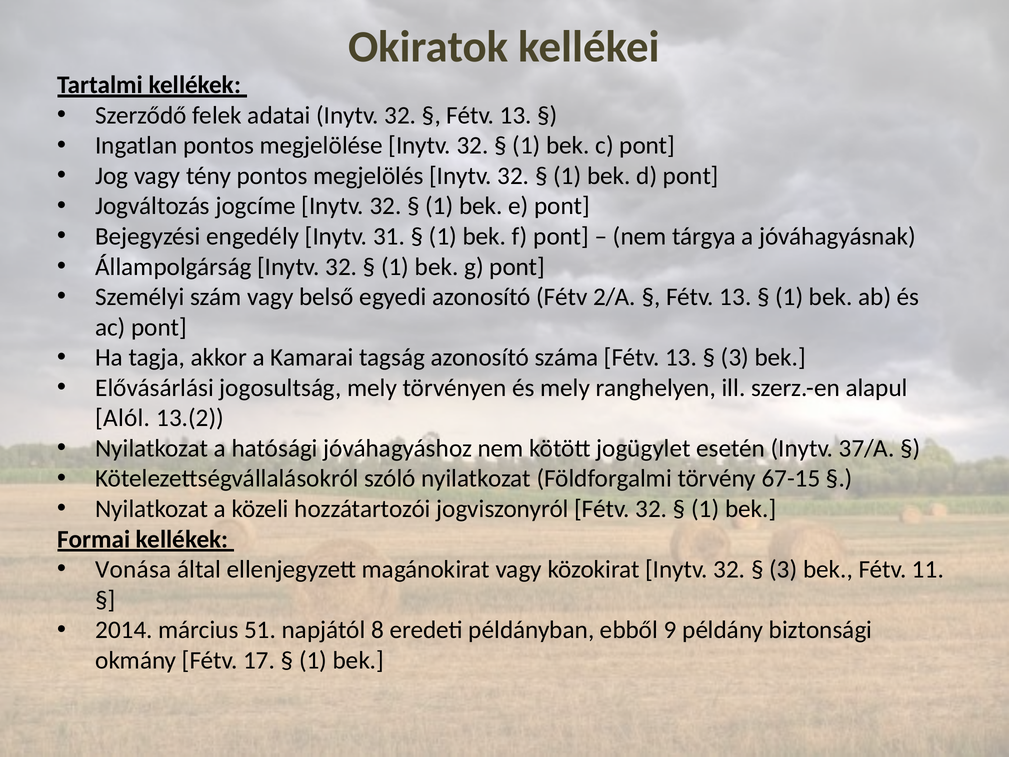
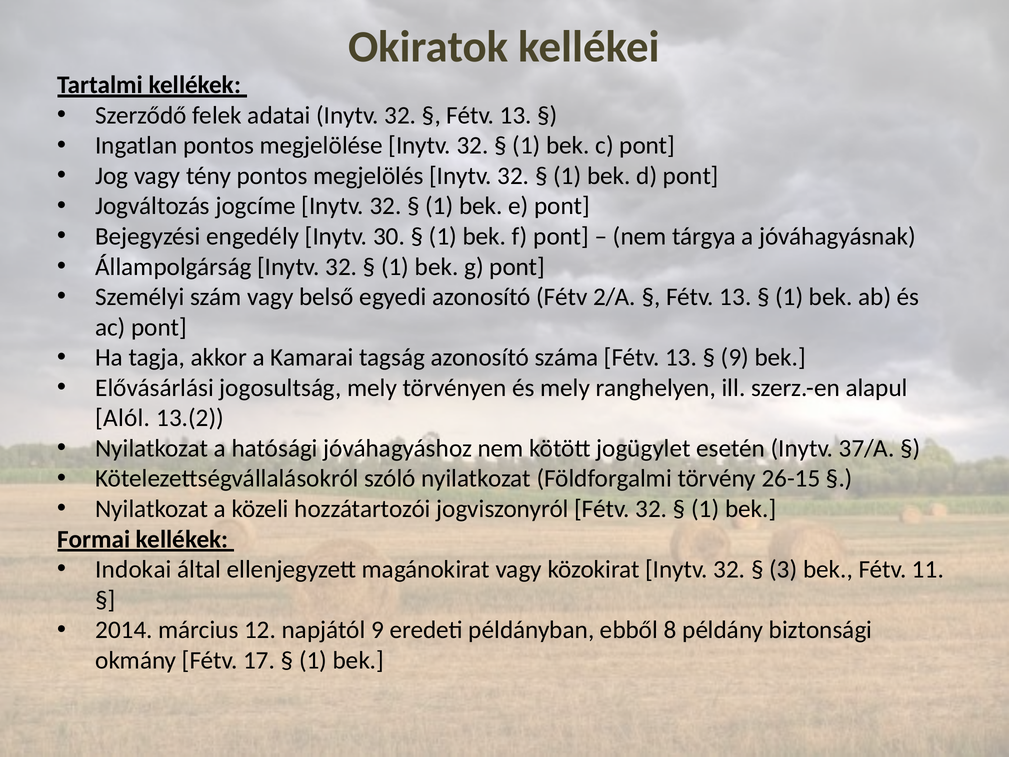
31: 31 -> 30
3 at (735, 357): 3 -> 9
67-15: 67-15 -> 26-15
Vonása: Vonása -> Indokai
51: 51 -> 12
napjától 8: 8 -> 9
9: 9 -> 8
